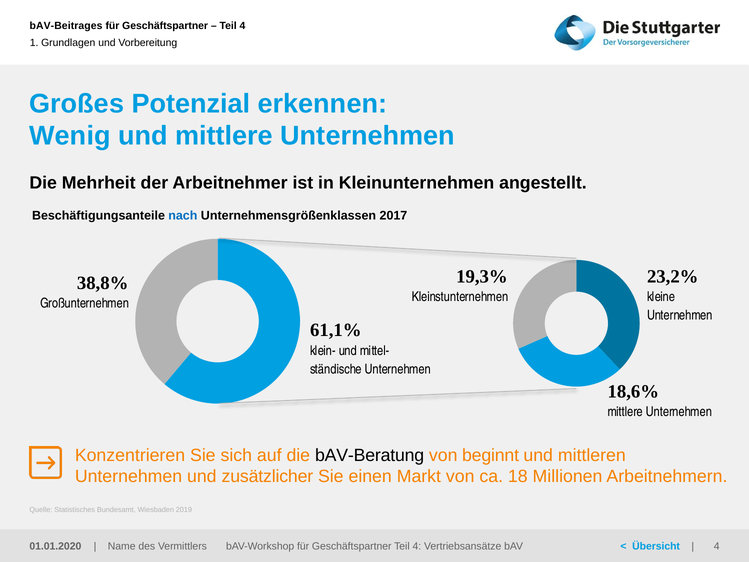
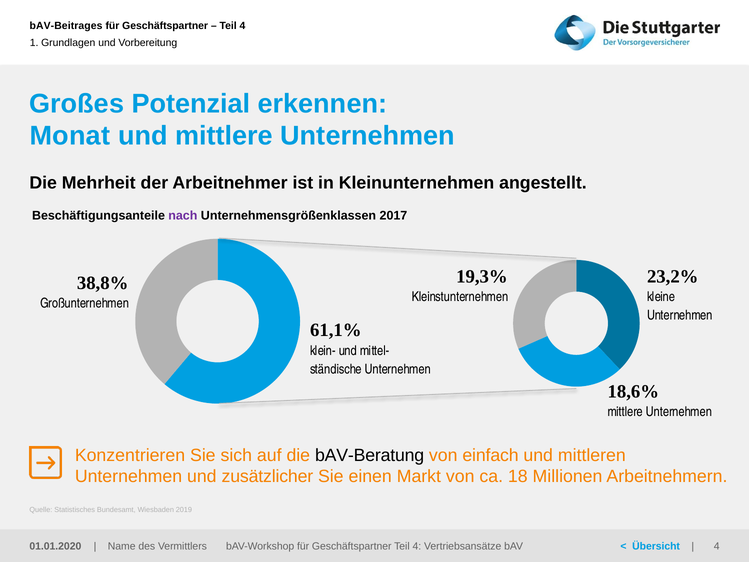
Wenig: Wenig -> Monat
nach colour: blue -> purple
beginnt: beginnt -> einfach
